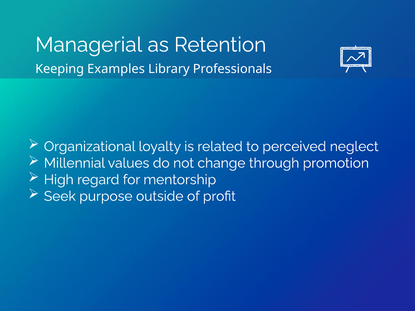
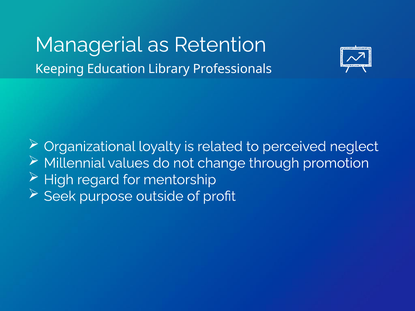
Examples: Examples -> Education
